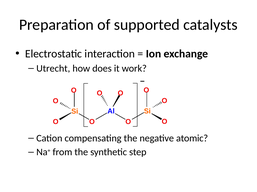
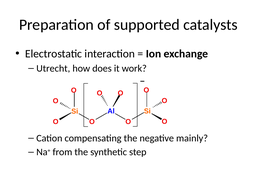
atomic: atomic -> mainly
